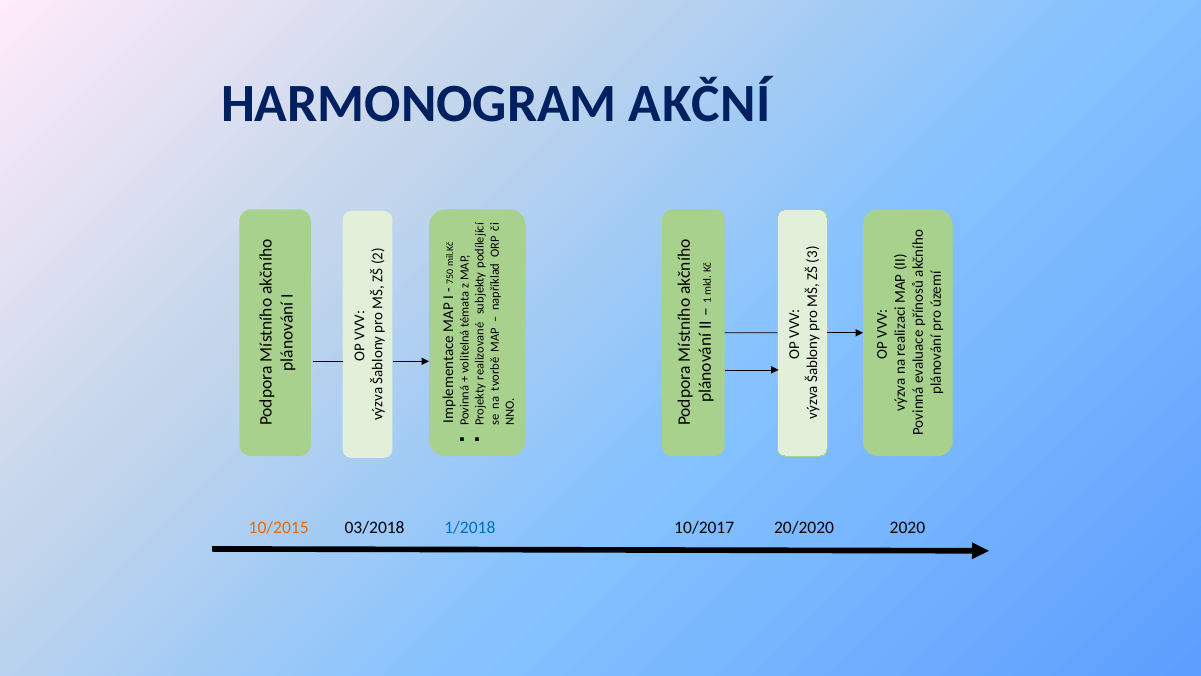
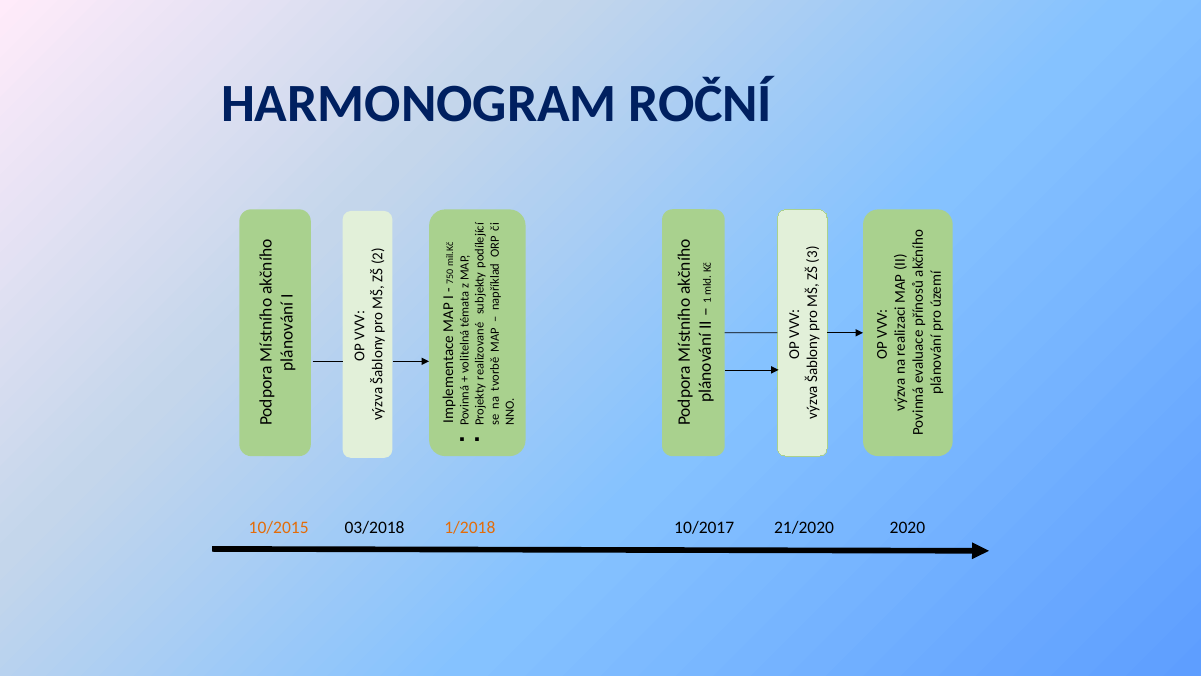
AKČNÍ: AKČNÍ -> ROČNÍ
1/2018 colour: blue -> orange
20/2020: 20/2020 -> 21/2020
